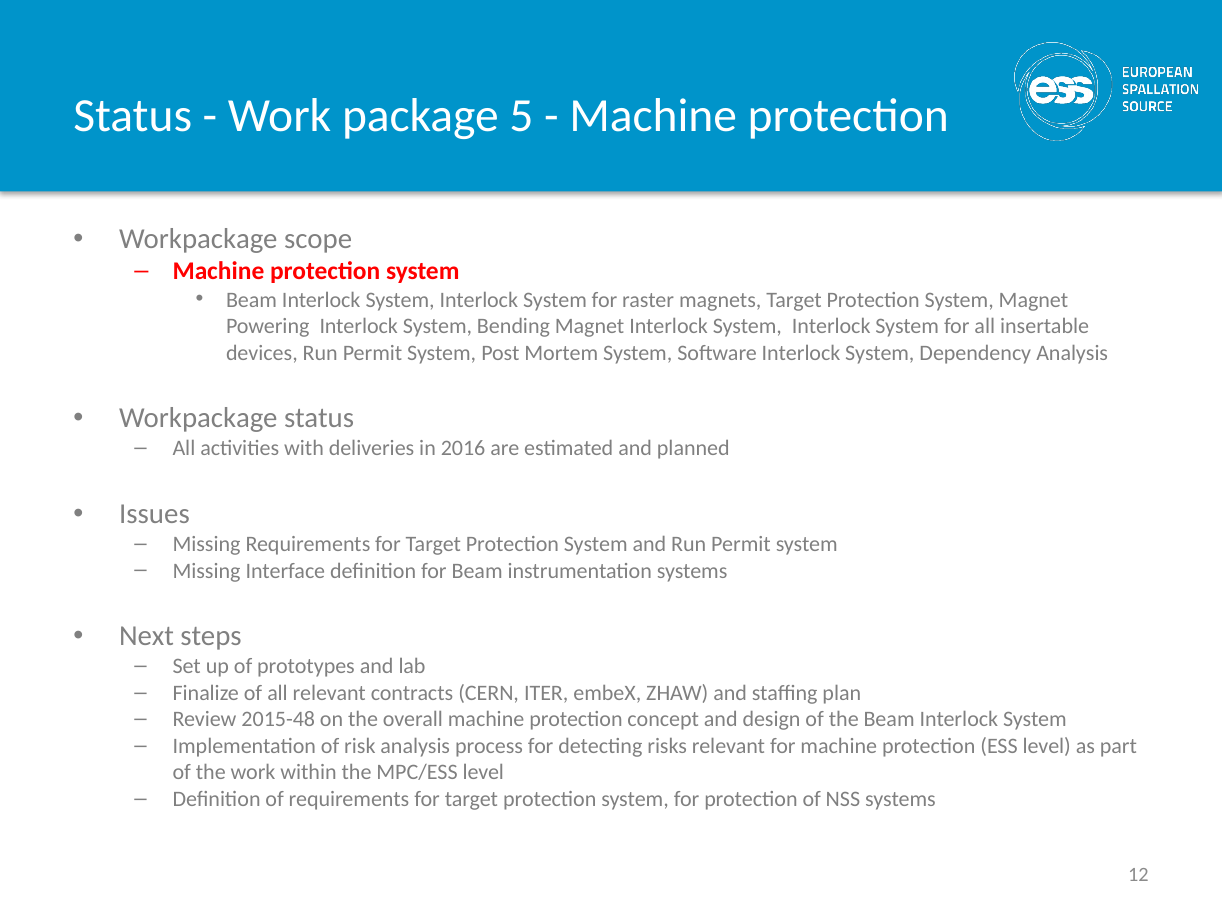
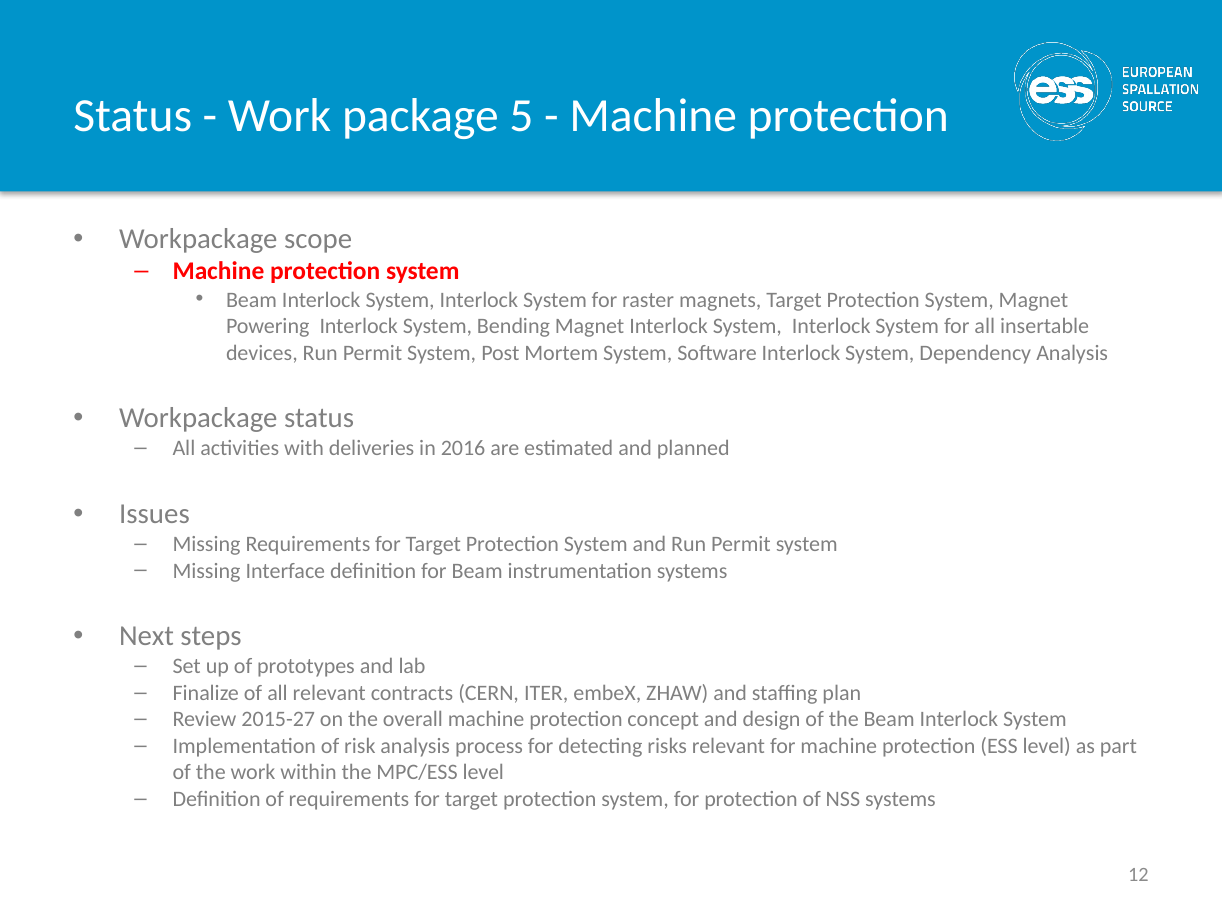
2015-48: 2015-48 -> 2015-27
